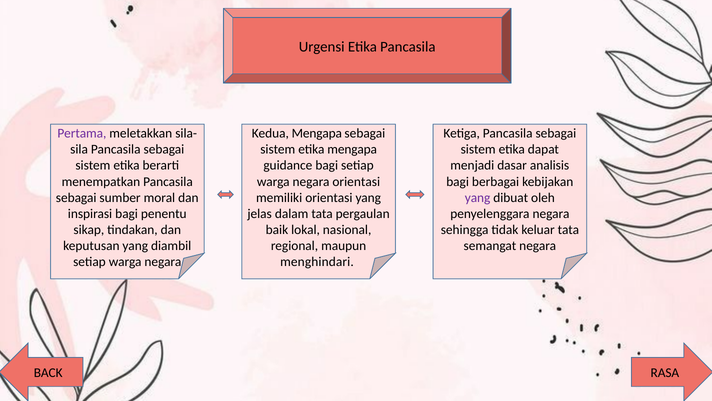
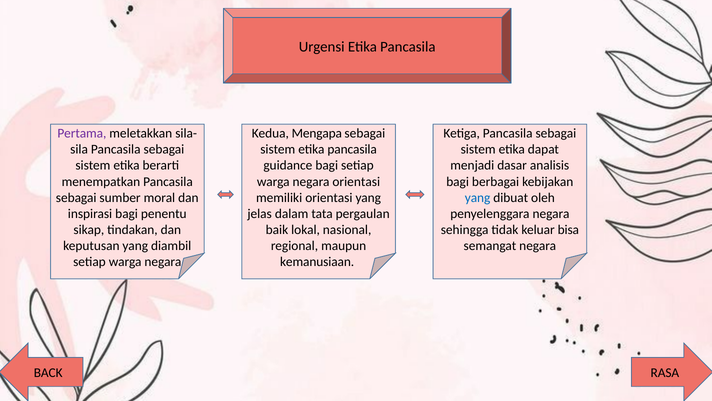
sistem etika mengapa: mengapa -> pancasila
yang at (478, 197) colour: purple -> blue
keluar tata: tata -> bisa
menghindari: menghindari -> kemanusiaan
